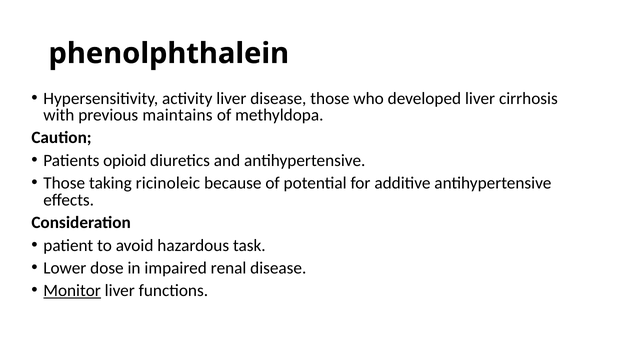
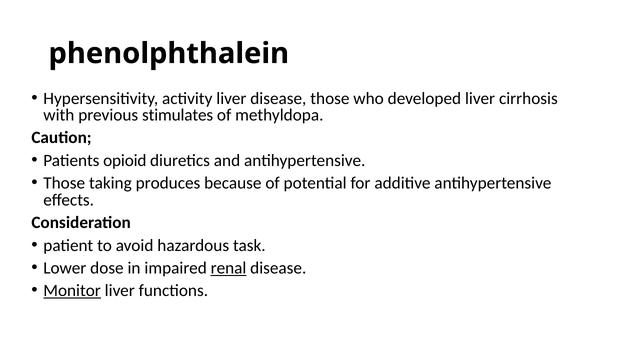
maintains: maintains -> stimulates
ricinoleic: ricinoleic -> produces
renal underline: none -> present
